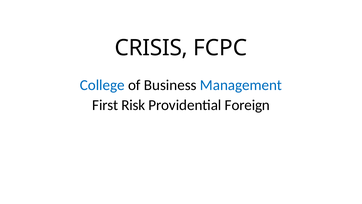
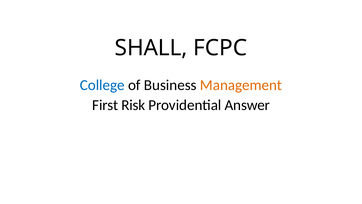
CRISIS: CRISIS -> SHALL
Management colour: blue -> orange
Foreign: Foreign -> Answer
